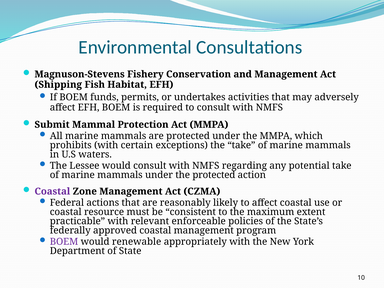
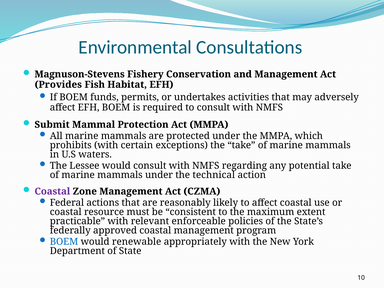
Shipping: Shipping -> Provides
the protected: protected -> technical
BOEM at (64, 242) colour: purple -> blue
